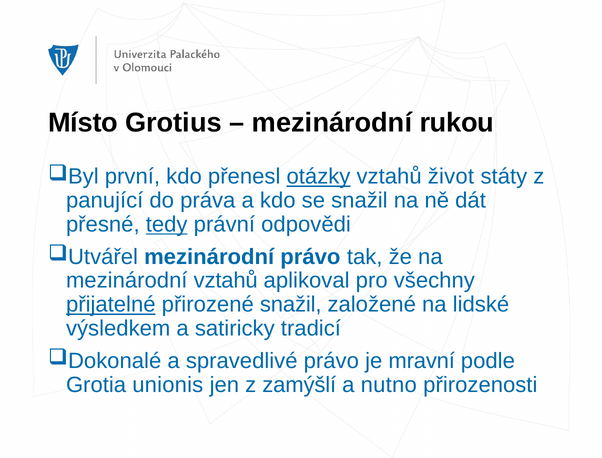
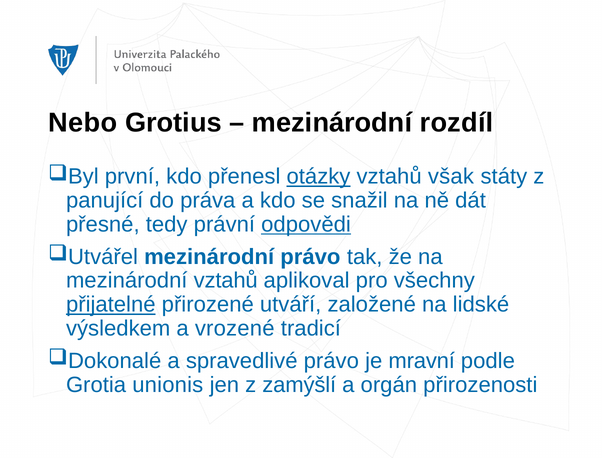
Místo: Místo -> Nebo
rukou: rukou -> rozdíl
život: život -> však
tedy underline: present -> none
odpovědi underline: none -> present
přirozené snažil: snažil -> utváří
satiricky: satiricky -> vrozené
nutno: nutno -> orgán
